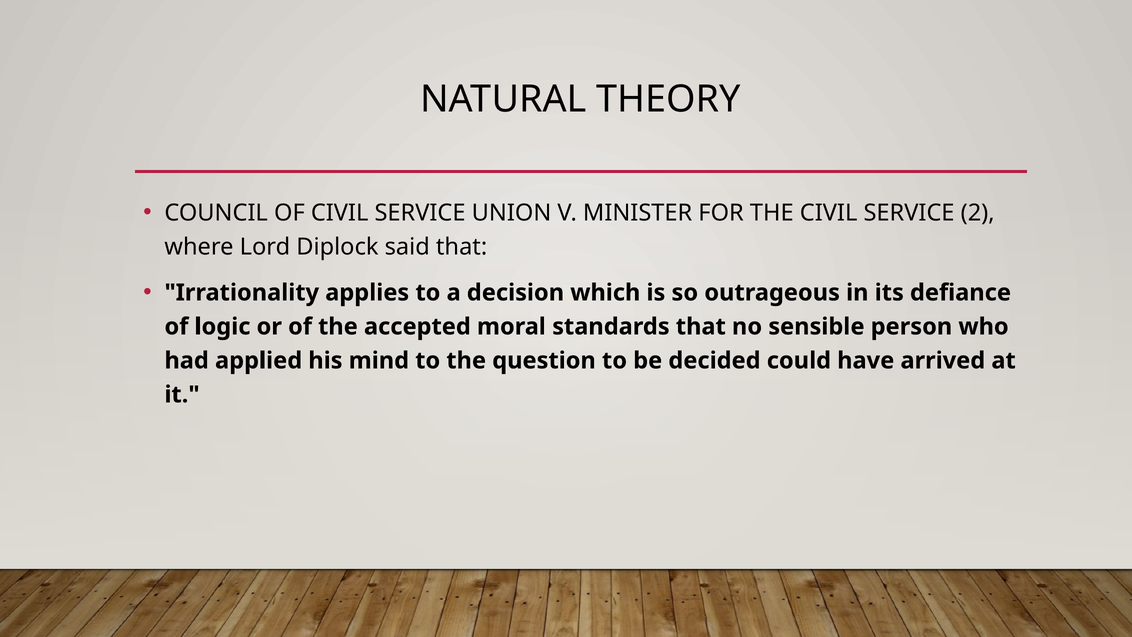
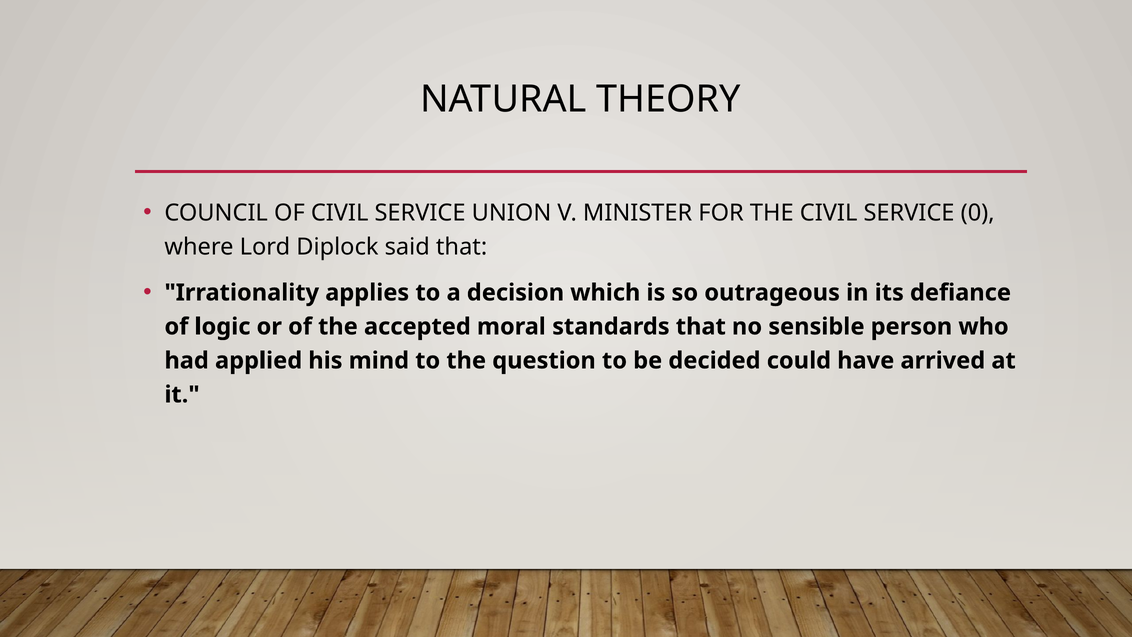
2: 2 -> 0
